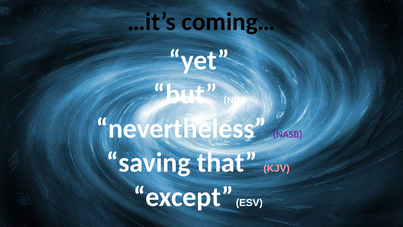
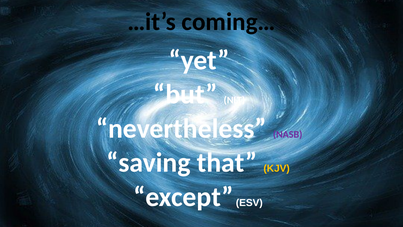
KJV colour: pink -> yellow
